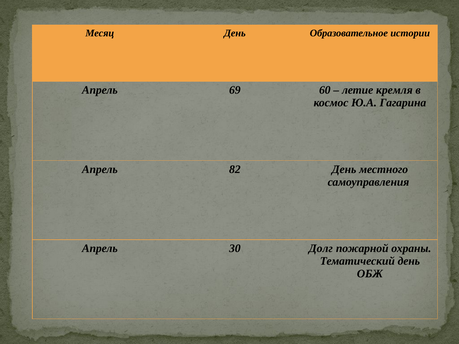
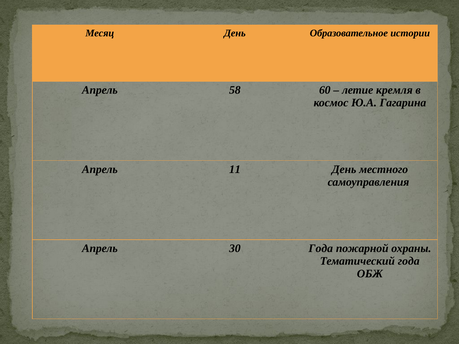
69: 69 -> 58
82: 82 -> 11
30 Долг: Долг -> Года
Тематический день: день -> года
